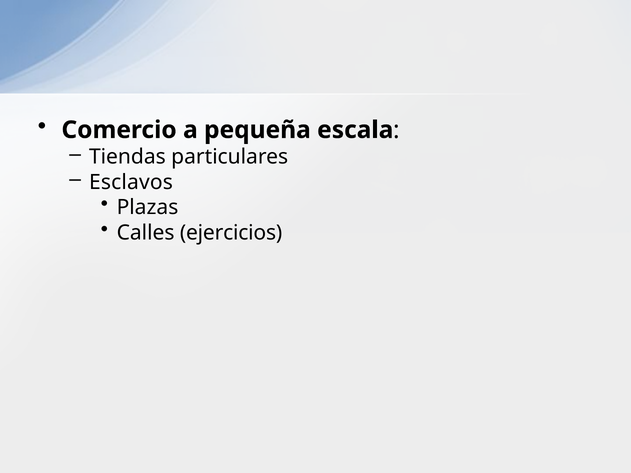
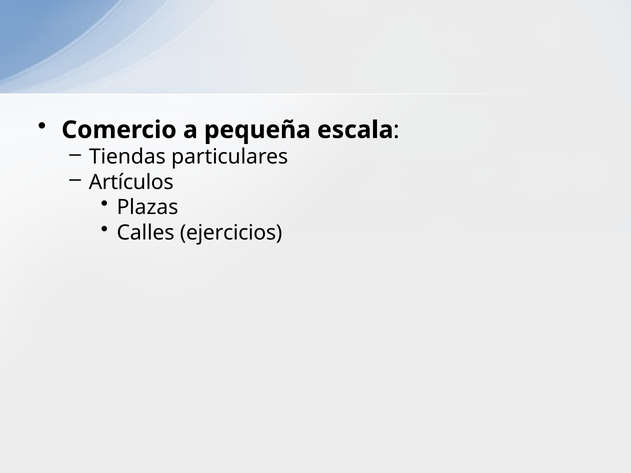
Esclavos: Esclavos -> Artículos
